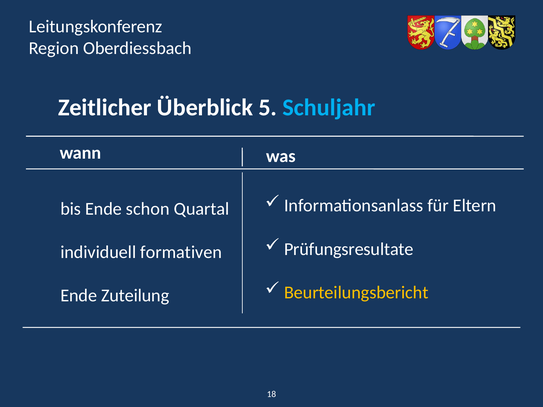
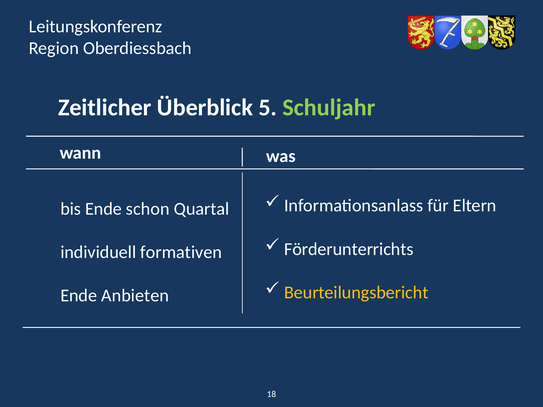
Schuljahr colour: light blue -> light green
Prüfungsresultate: Prüfungsresultate -> Förderunterrichts
Zuteilung: Zuteilung -> Anbieten
